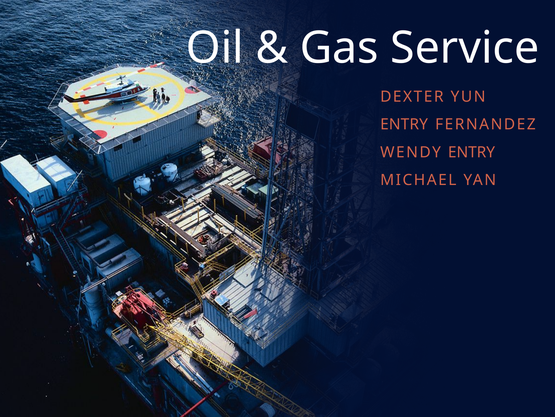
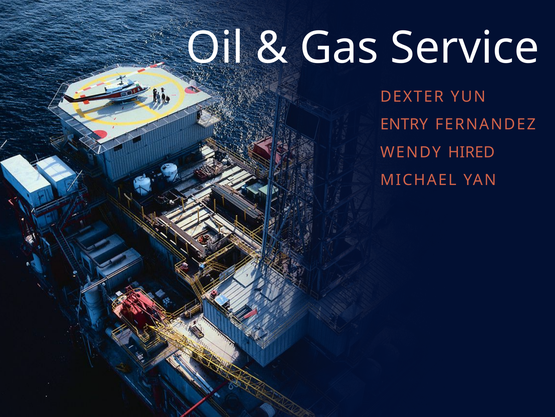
WENDY ENTRY: ENTRY -> HIRED
